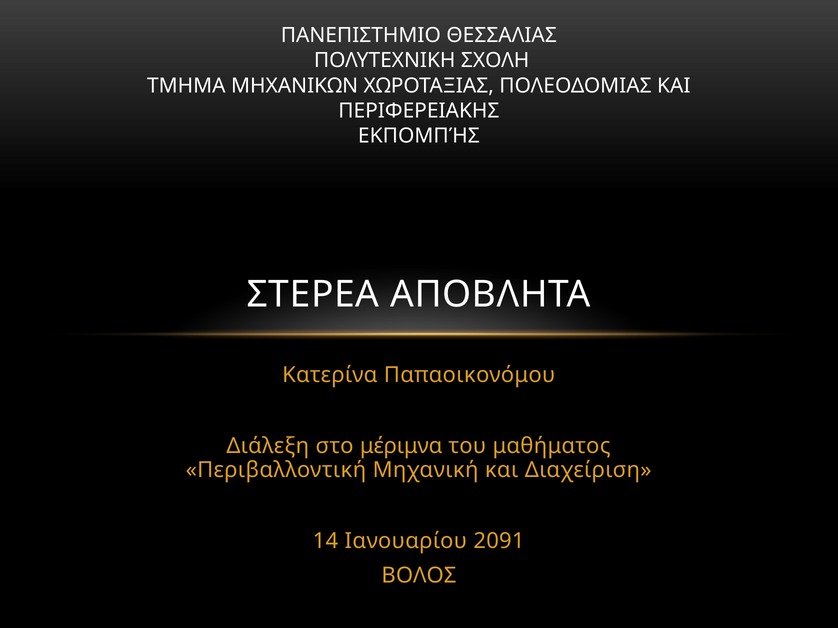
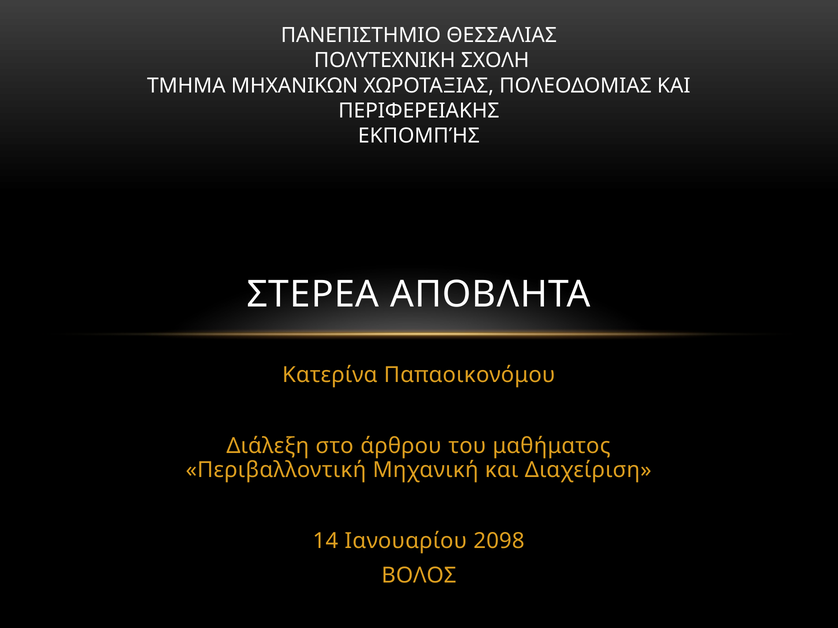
μέριμνα: μέριμνα -> άρθρου
2091: 2091 -> 2098
